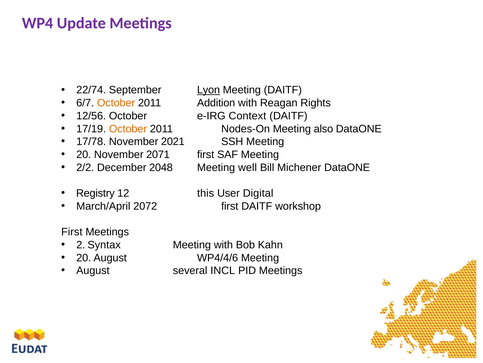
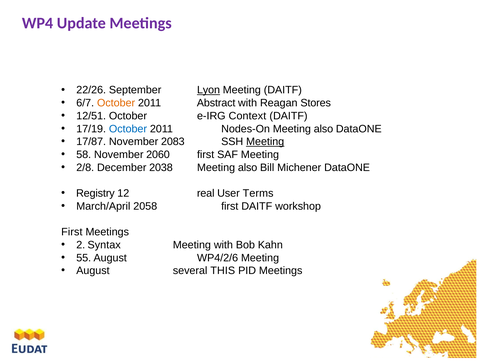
22/74: 22/74 -> 22/26
Addition: Addition -> Abstract
Rights: Rights -> Stores
12/56: 12/56 -> 12/51
October at (128, 129) colour: orange -> blue
17/78: 17/78 -> 17/87
2021: 2021 -> 2083
Meeting at (265, 141) underline: none -> present
20 at (84, 154): 20 -> 58
2071: 2071 -> 2060
2/2: 2/2 -> 2/8
2048: 2048 -> 2038
well at (248, 167): well -> also
this: this -> real
Digital: Digital -> Terms
2072: 2072 -> 2058
20 at (84, 257): 20 -> 55
WP4/4/6: WP4/4/6 -> WP4/2/6
INCL: INCL -> THIS
